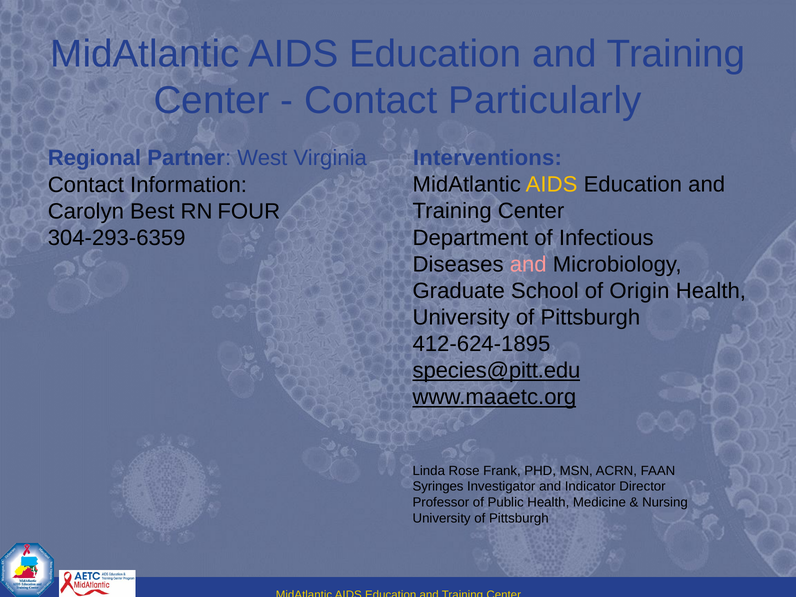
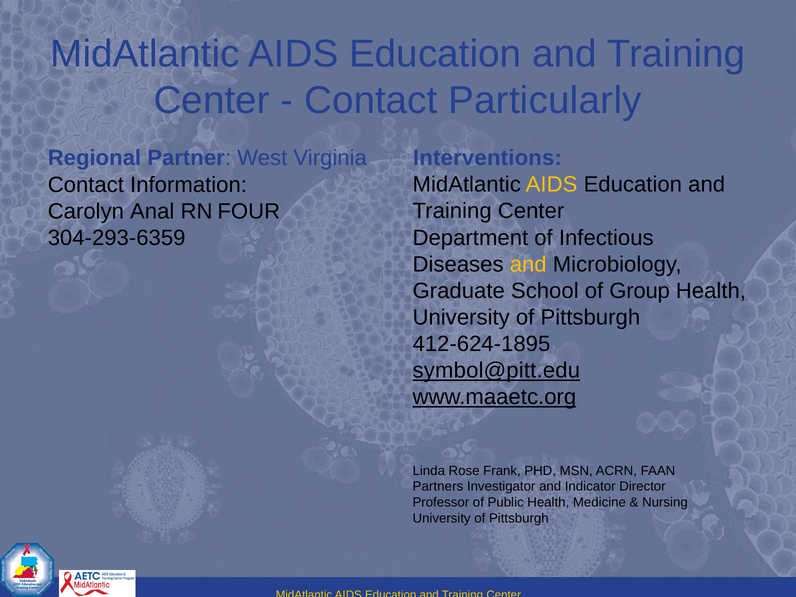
Best: Best -> Anal
and at (528, 264) colour: pink -> yellow
Origin: Origin -> Group
species@pitt.edu: species@pitt.edu -> symbol@pitt.edu
Syringes: Syringes -> Partners
